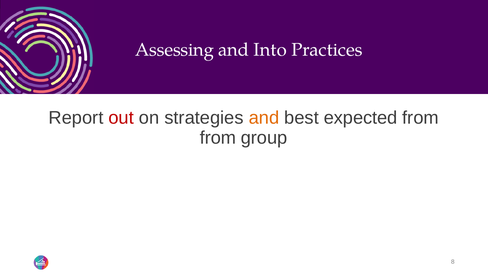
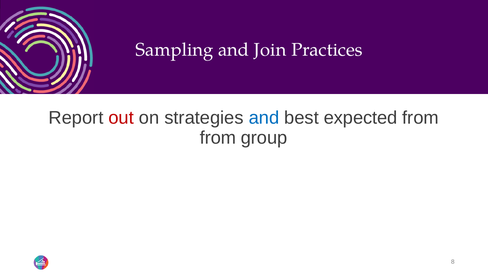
Assessing: Assessing -> Sampling
Into: Into -> Join
and at (264, 118) colour: orange -> blue
